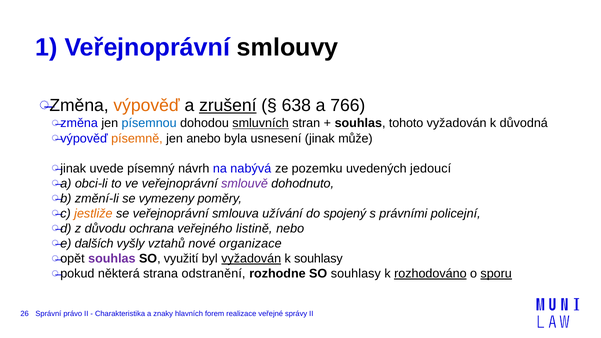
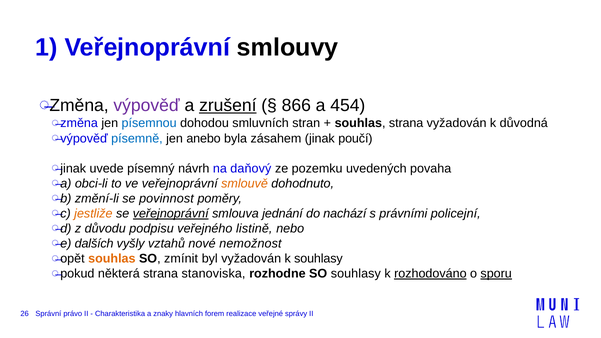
výpověď colour: orange -> purple
638: 638 -> 866
766: 766 -> 454
smluvních underline: present -> none
souhlas tohoto: tohoto -> strana
písemně colour: orange -> blue
usnesení: usnesení -> zásahem
může: může -> poučí
nabývá: nabývá -> daňový
jedoucí: jedoucí -> povaha
smlouvě colour: purple -> orange
vymezeny: vymezeny -> povinnost
veřejnoprávní at (171, 214) underline: none -> present
užívání: užívání -> jednání
spojený: spojený -> nachází
ochrana: ochrana -> podpisu
organizace: organizace -> nemožnost
souhlas at (112, 259) colour: purple -> orange
využití: využití -> zmínit
vyžadován at (251, 259) underline: present -> none
odstranění: odstranění -> stanoviska
